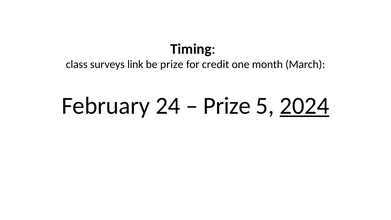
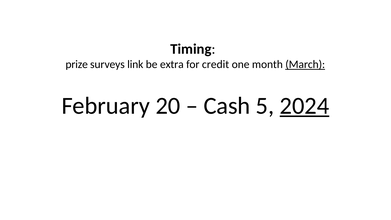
class: class -> prize
be prize: prize -> extra
March underline: none -> present
24: 24 -> 20
Prize at (227, 106): Prize -> Cash
